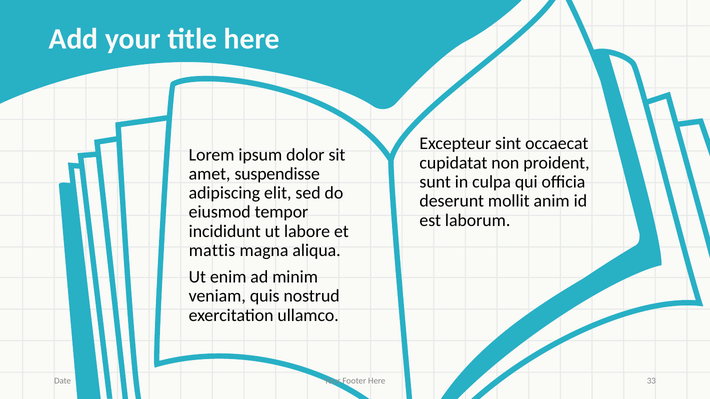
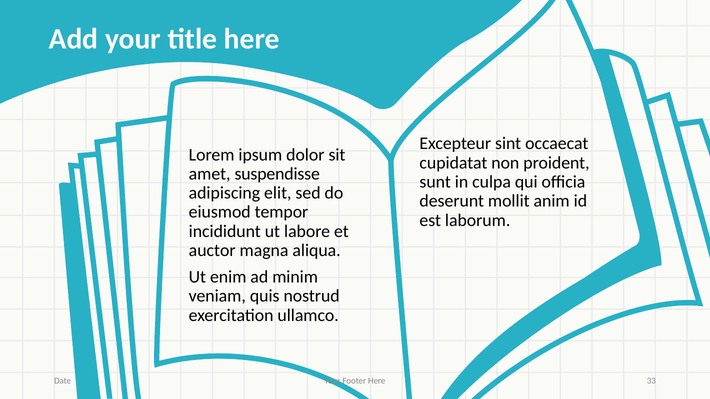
mattis: mattis -> auctor
